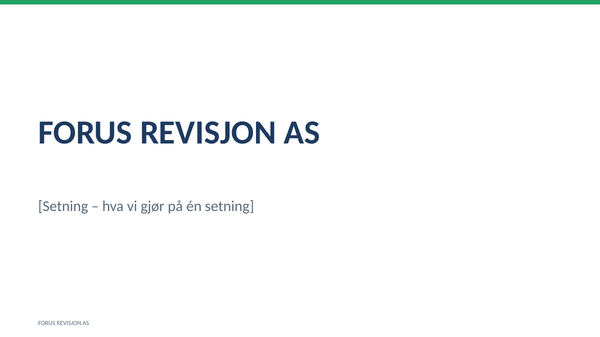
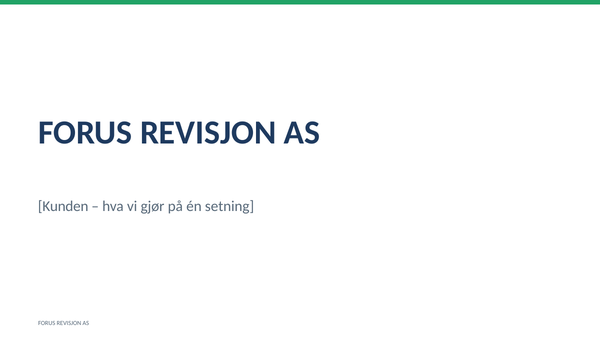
Setning at (63, 207): Setning -> Kunden
